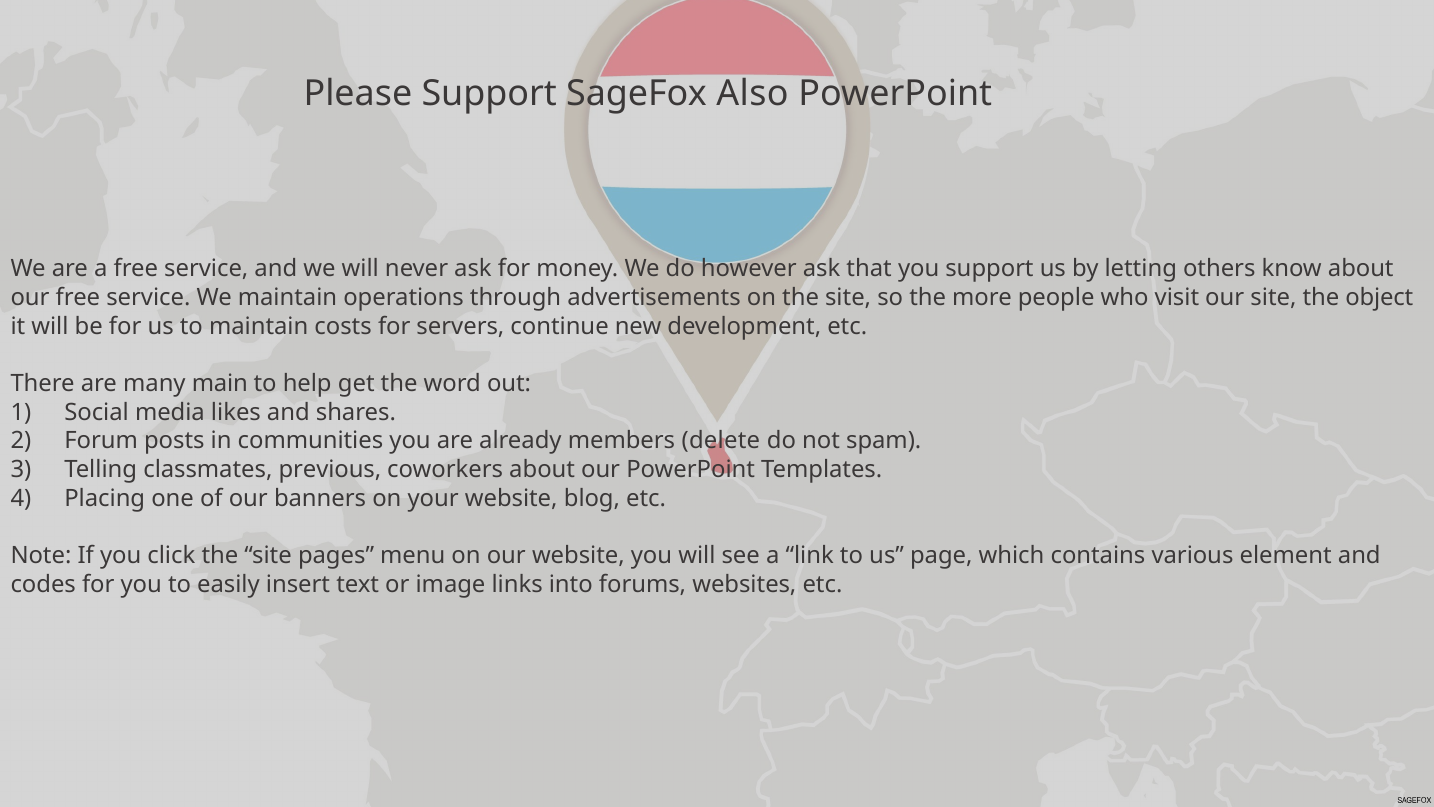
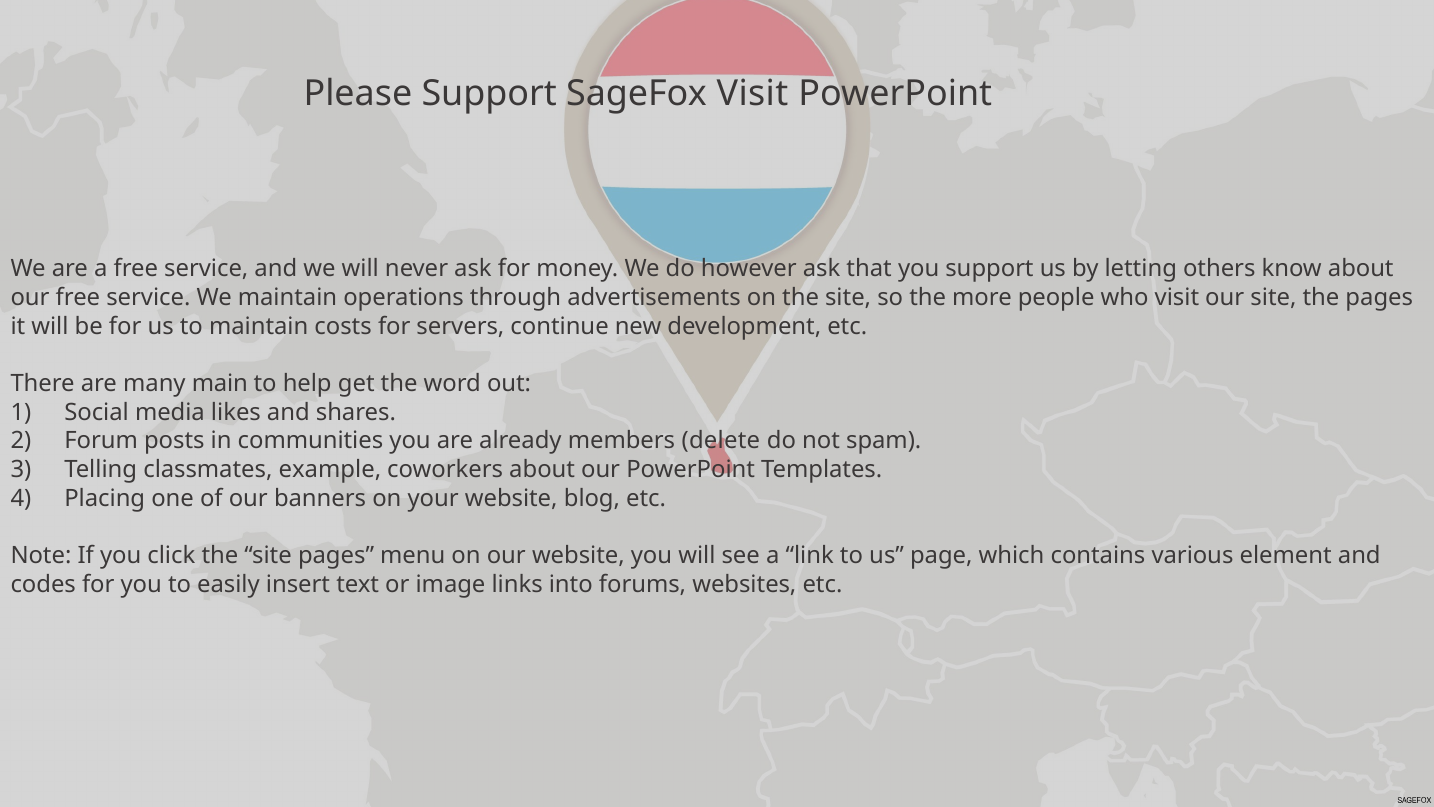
SageFox Also: Also -> Visit
the object: object -> pages
previous: previous -> example
